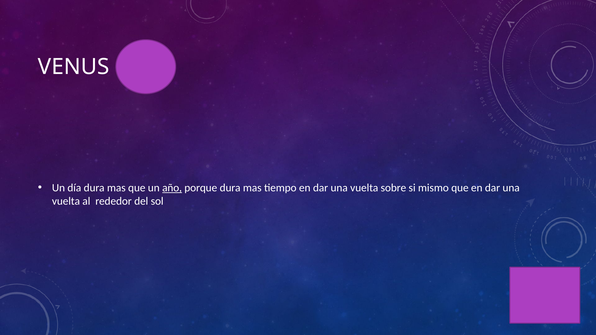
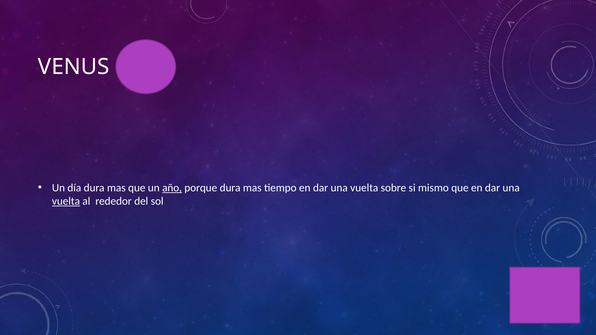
vuelta at (66, 201) underline: none -> present
